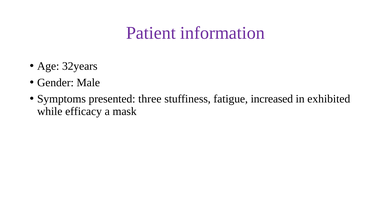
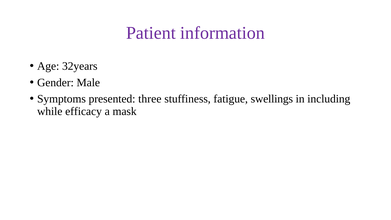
increased: increased -> swellings
exhibited: exhibited -> including
